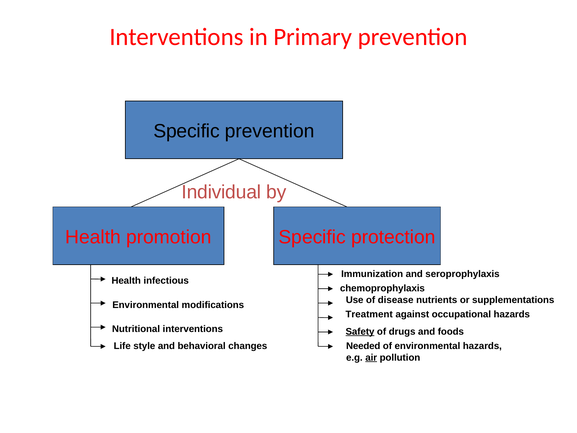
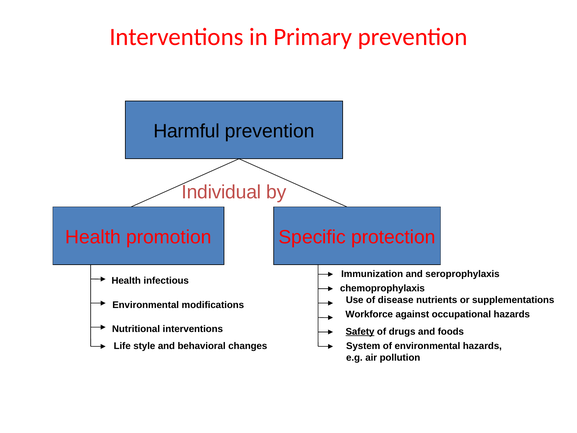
Specific at (186, 131): Specific -> Harmful
Treatment: Treatment -> Workforce
Needed: Needed -> System
air underline: present -> none
